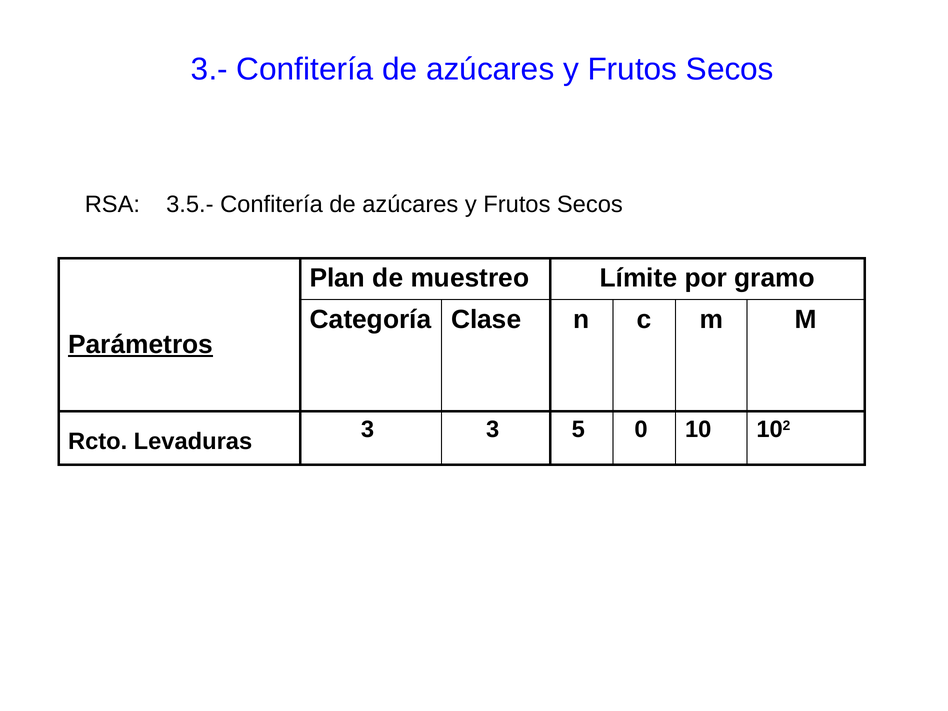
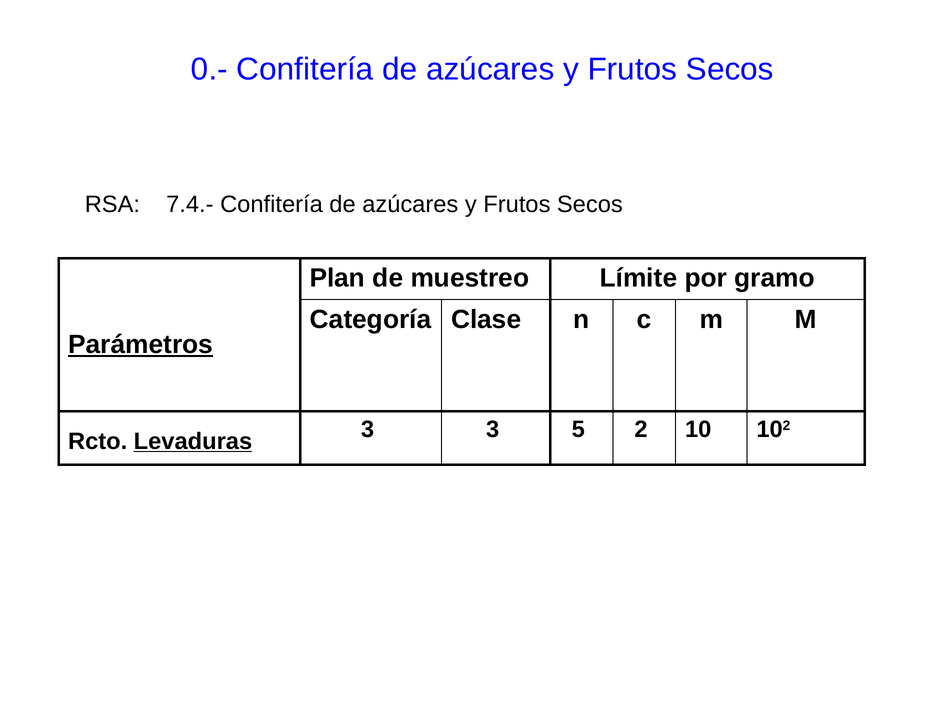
3.-: 3.- -> 0.-
3.5.-: 3.5.- -> 7.4.-
Levaduras underline: none -> present
0: 0 -> 2
